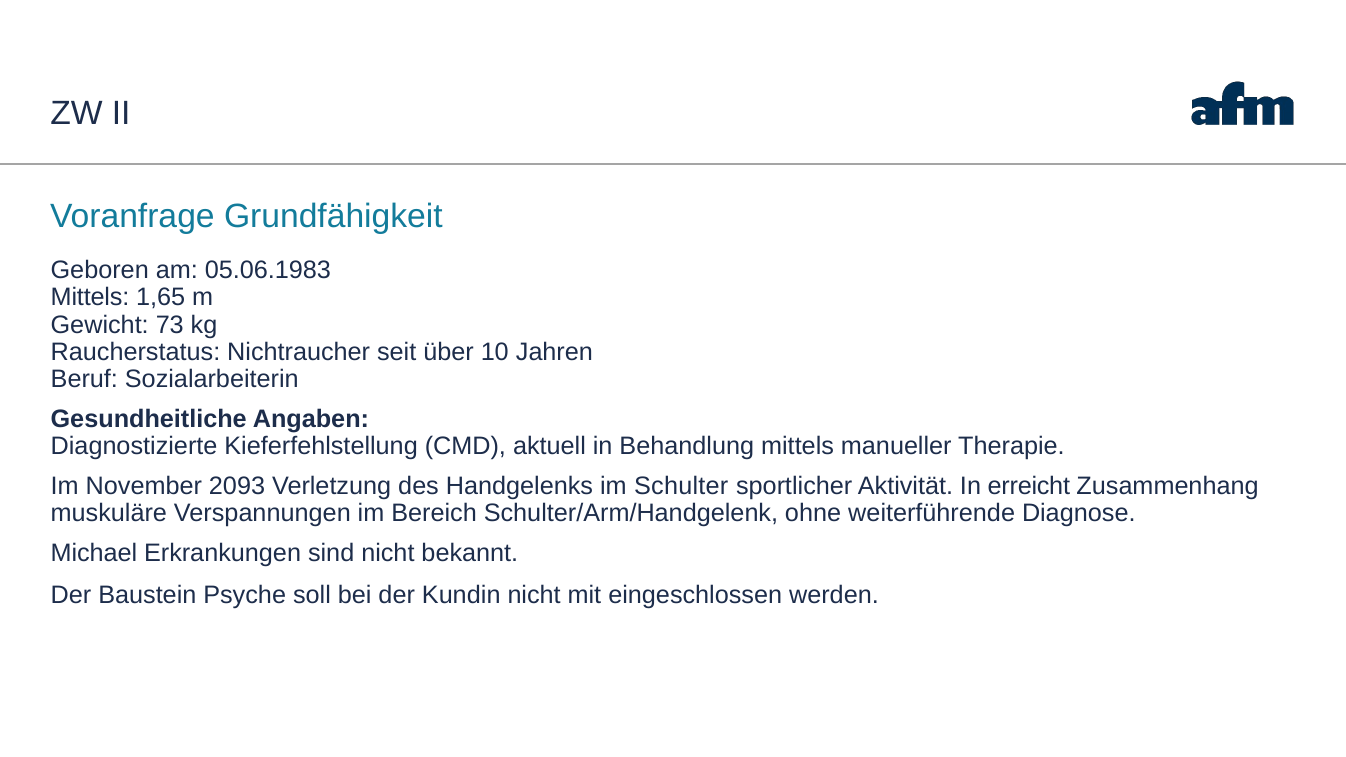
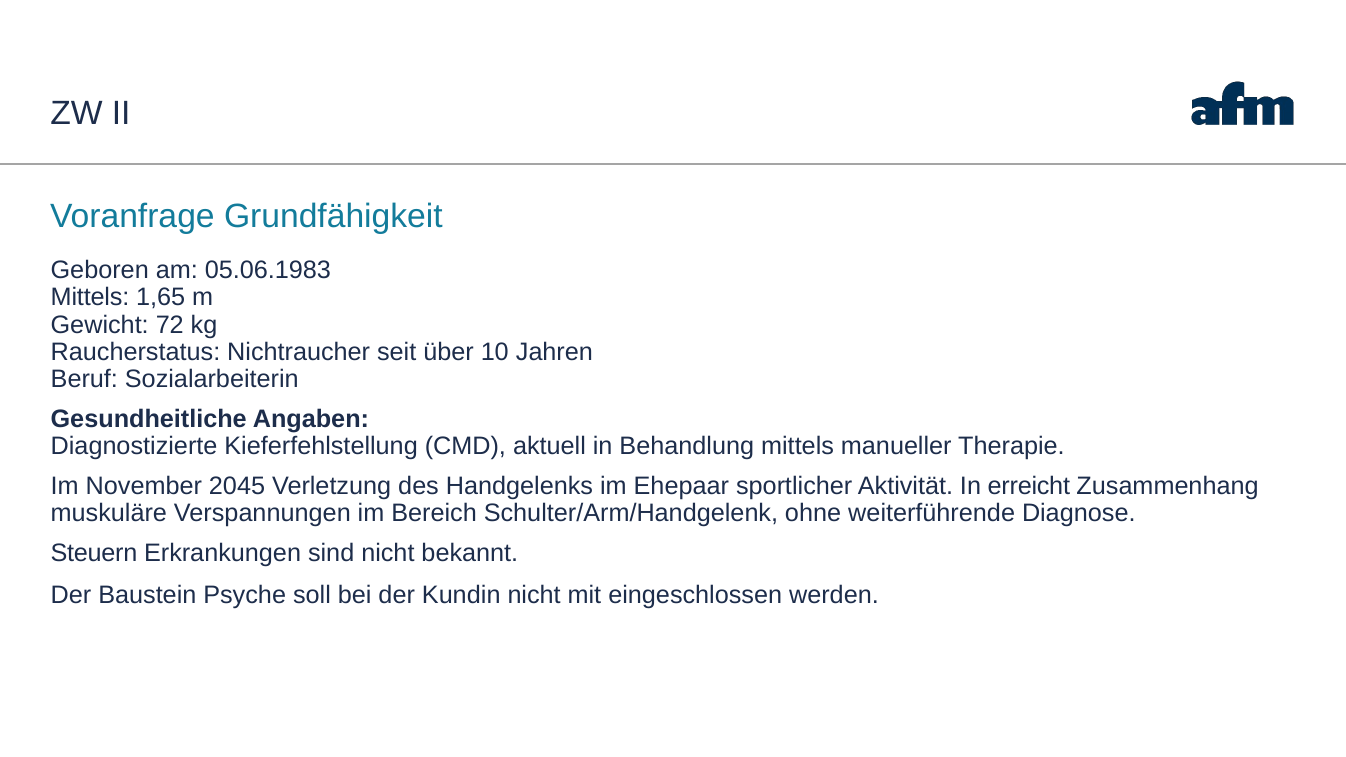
73: 73 -> 72
2093: 2093 -> 2045
Schulter: Schulter -> Ehepaar
Michael: Michael -> Steuern
